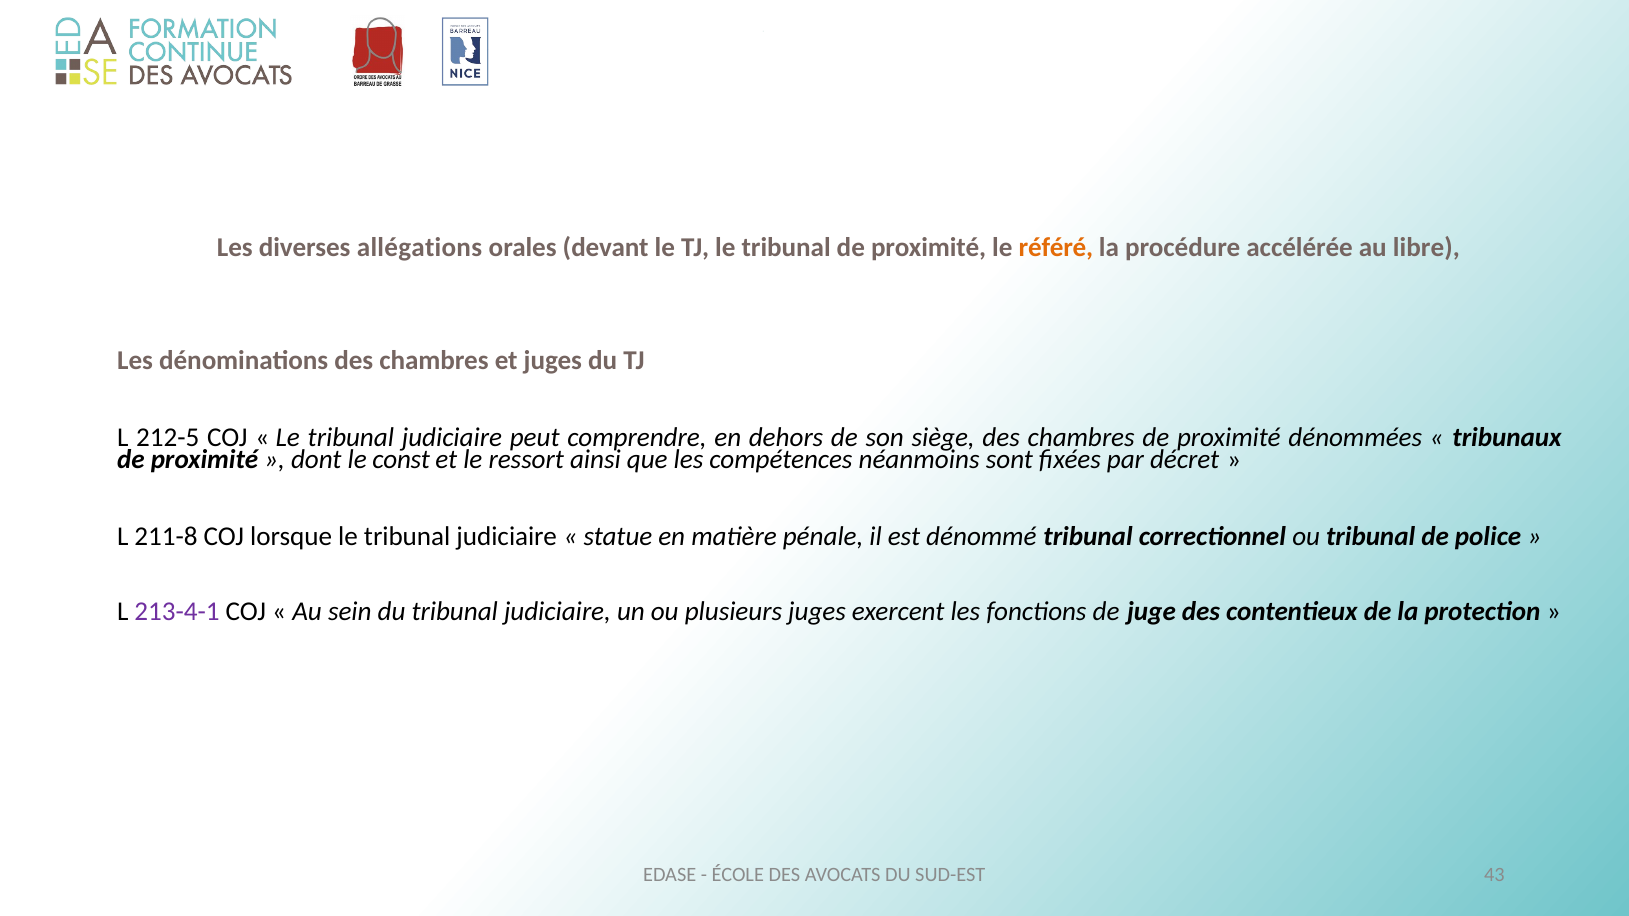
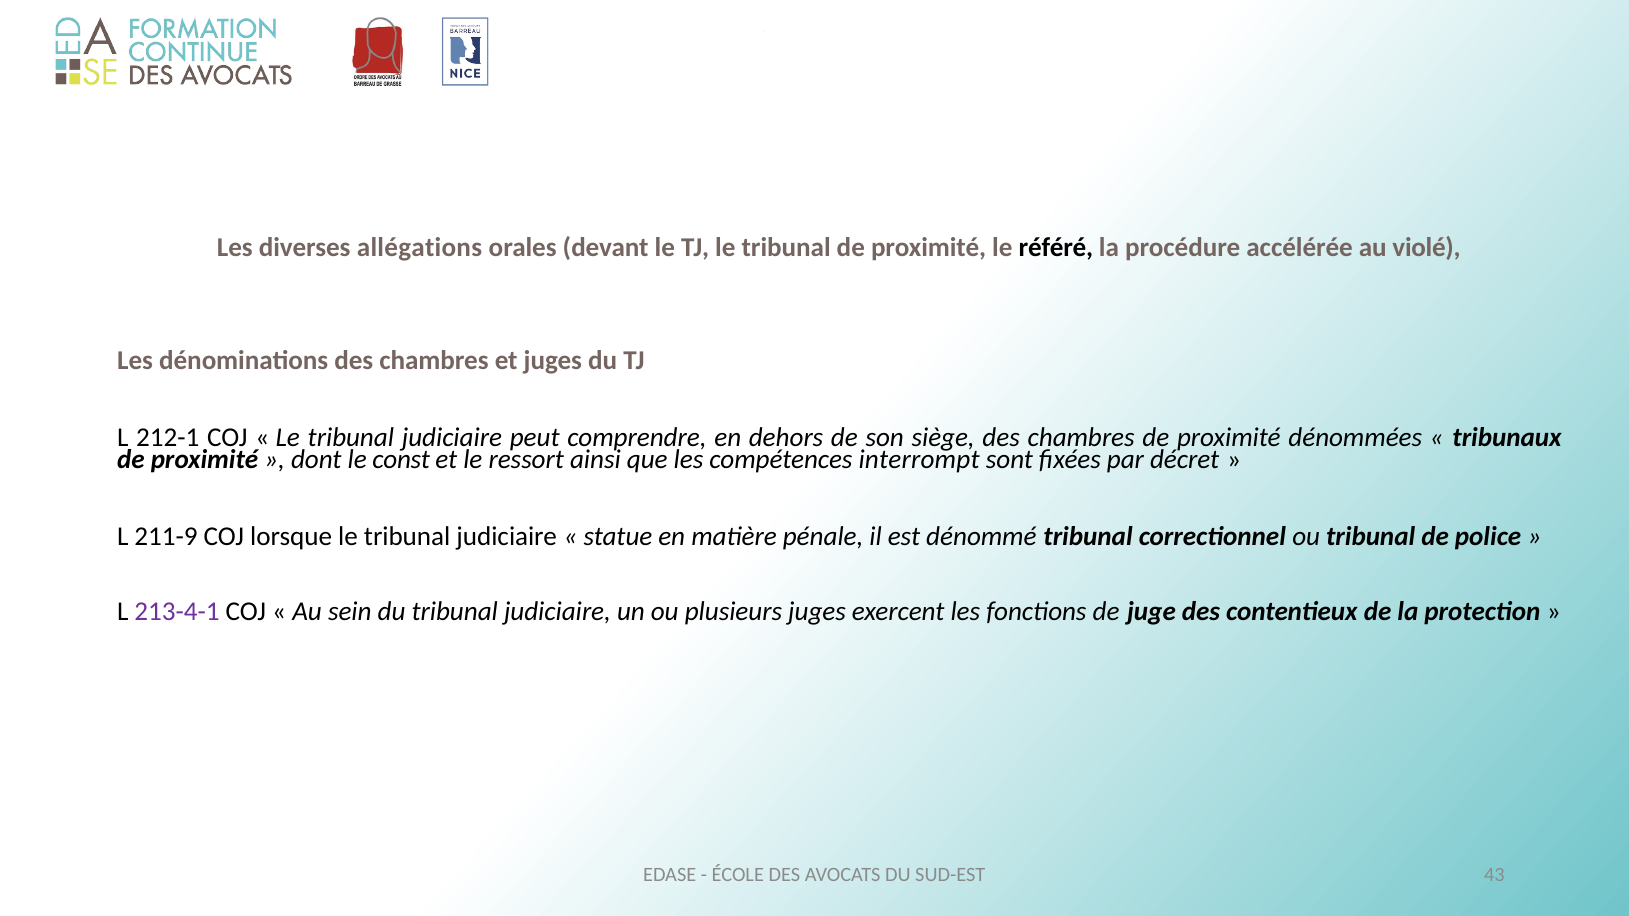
référé colour: orange -> black
libre: libre -> violé
212-5: 212-5 -> 212-1
néanmoins: néanmoins -> interrompt
211-8: 211-8 -> 211-9
